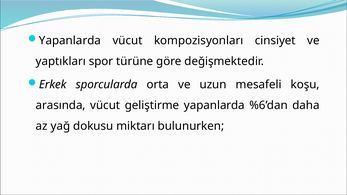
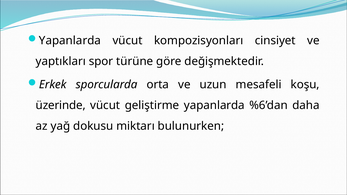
arasında: arasında -> üzerinde
